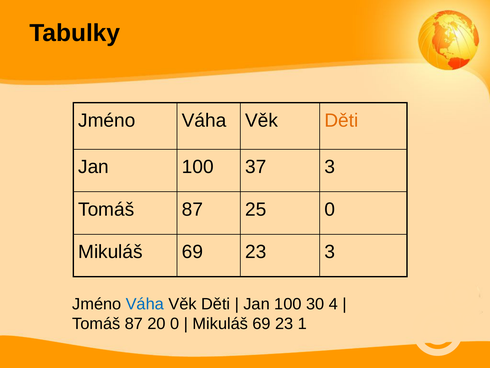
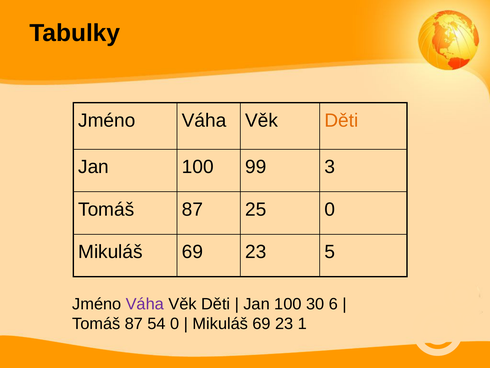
37: 37 -> 99
23 3: 3 -> 5
Váha at (145, 304) colour: blue -> purple
4: 4 -> 6
20: 20 -> 54
